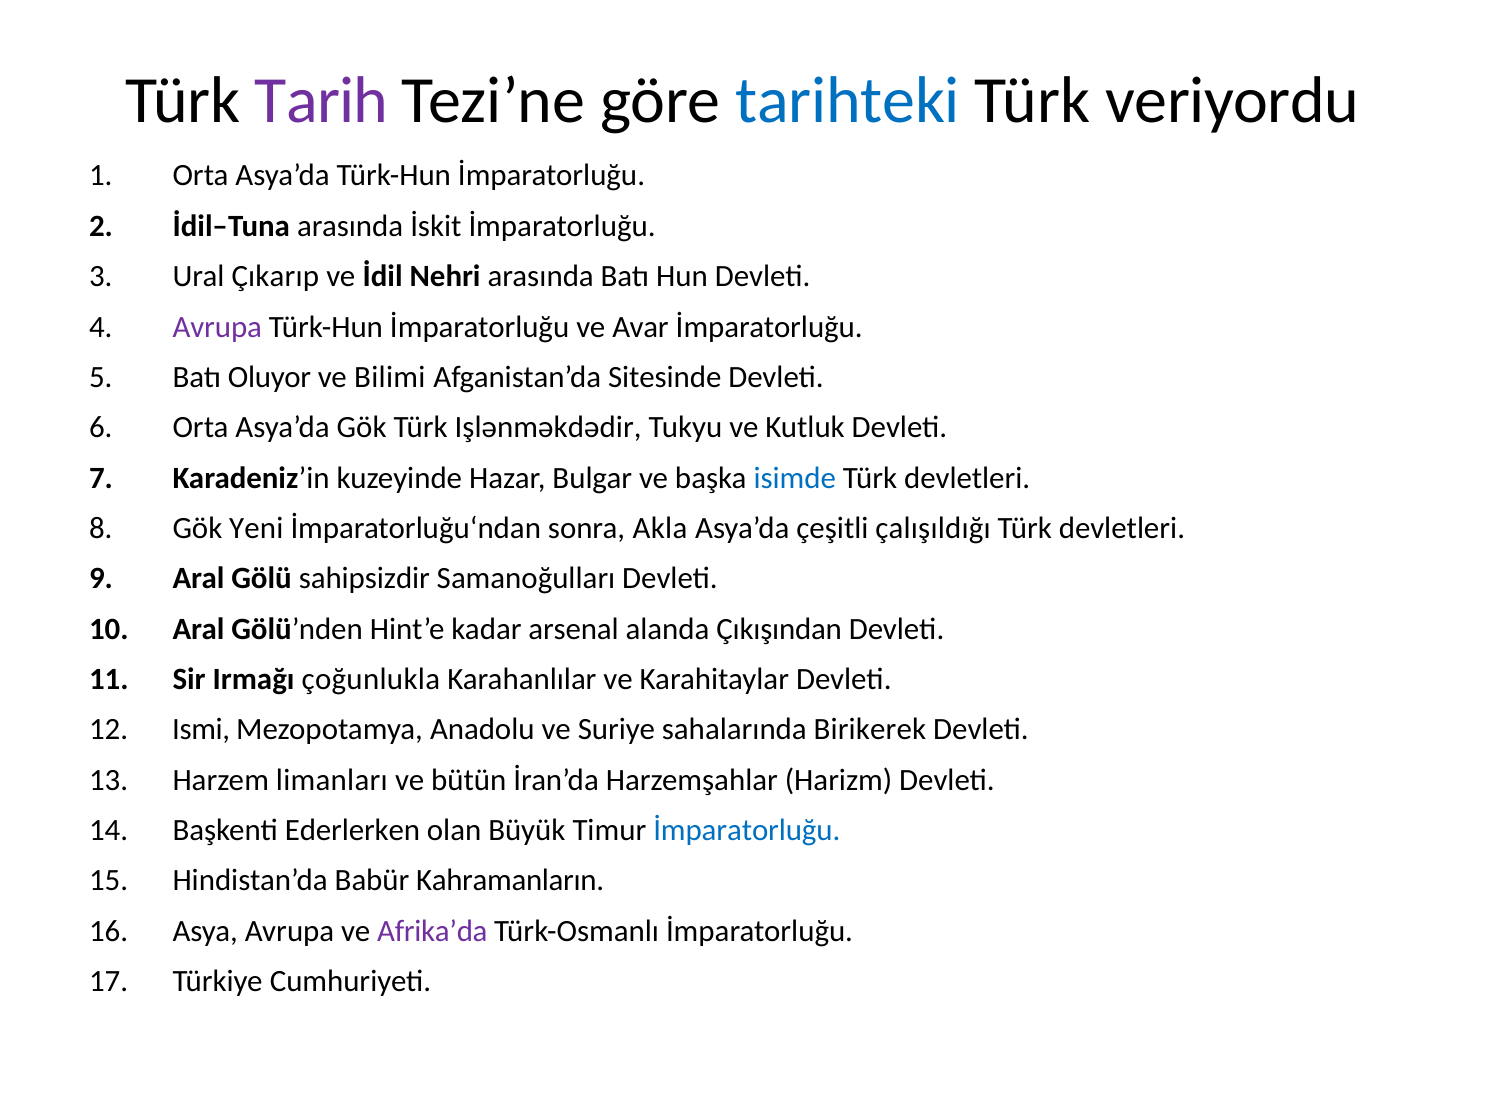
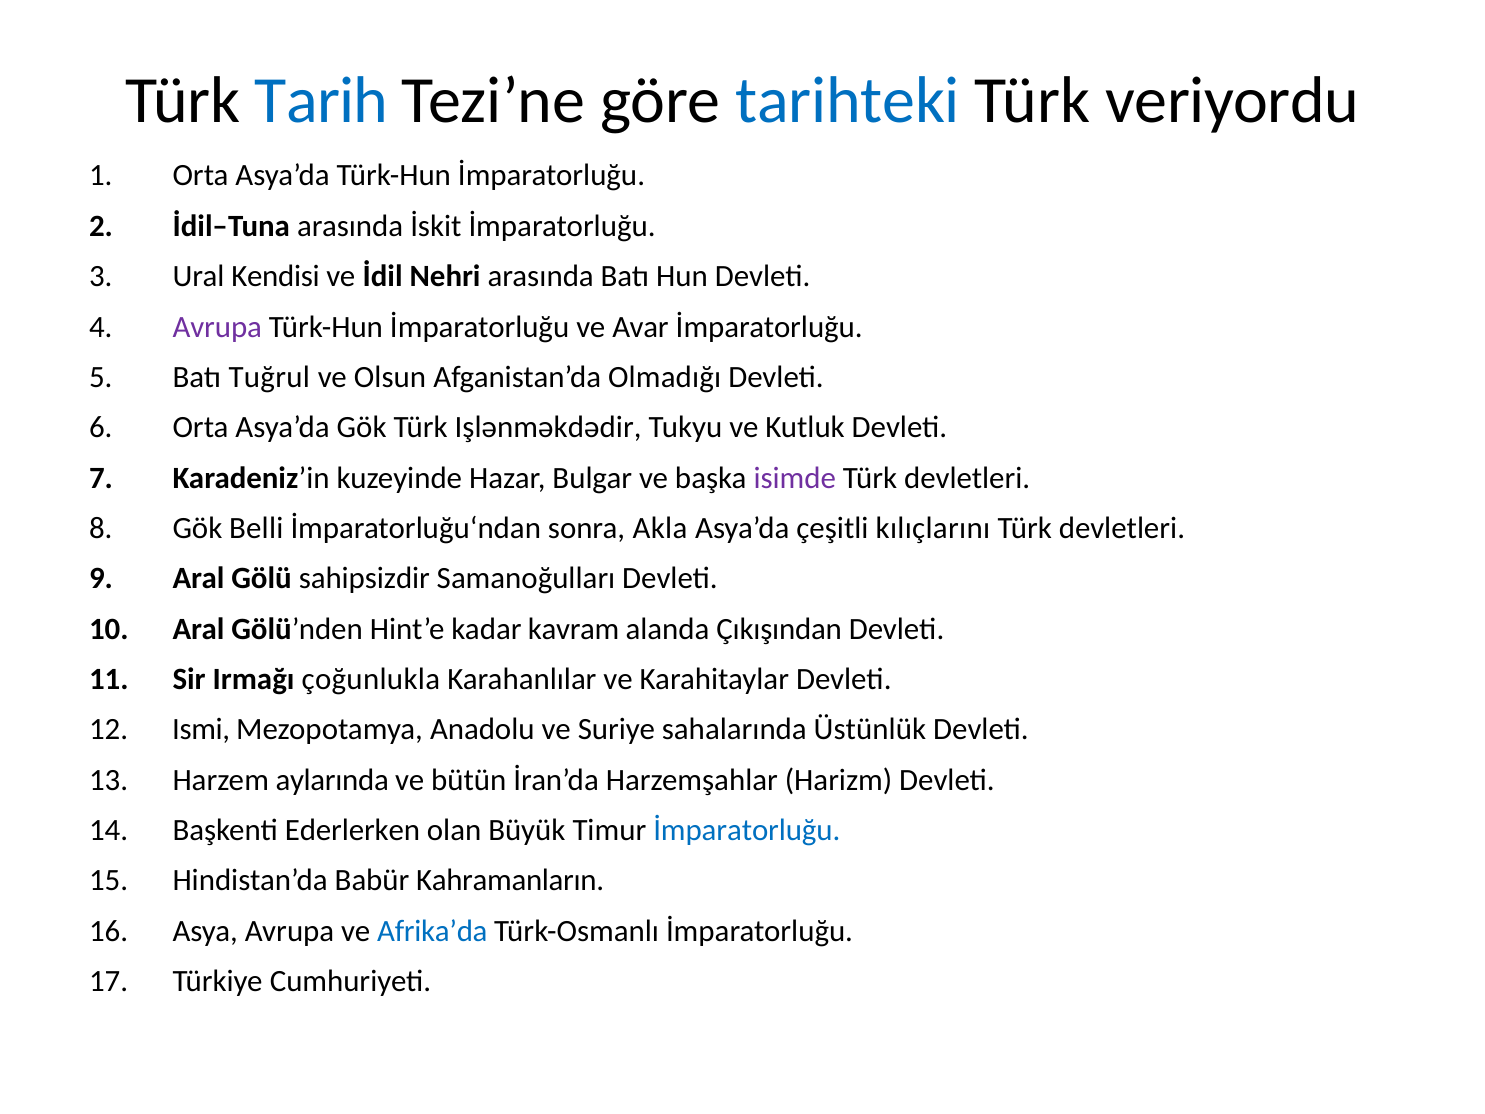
Tarih colour: purple -> blue
Çıkarıp: Çıkarıp -> Kendisi
Oluyor: Oluyor -> Tuğrul
Bilimi: Bilimi -> Olsun
Sitesinde: Sitesinde -> Olmadığı
isimde colour: blue -> purple
Yeni: Yeni -> Belli
çalışıldığı: çalışıldığı -> kılıçlarını
arsenal: arsenal -> kavram
Birikerek: Birikerek -> Üstünlük
limanları: limanları -> aylarında
Afrika’da colour: purple -> blue
